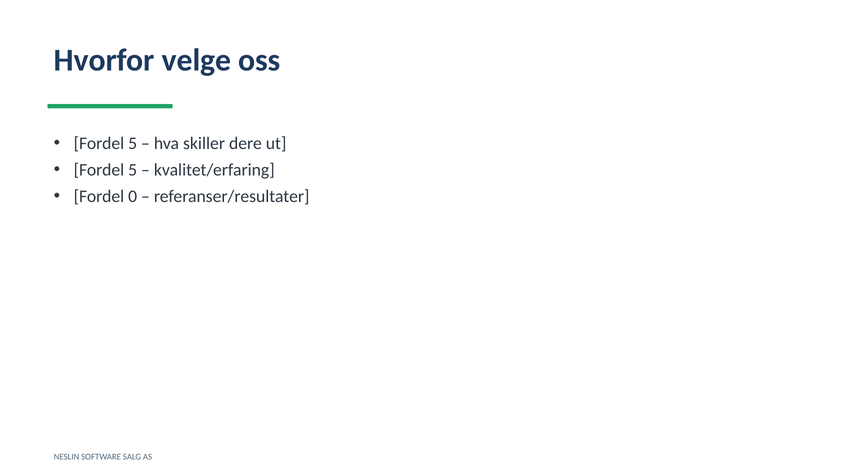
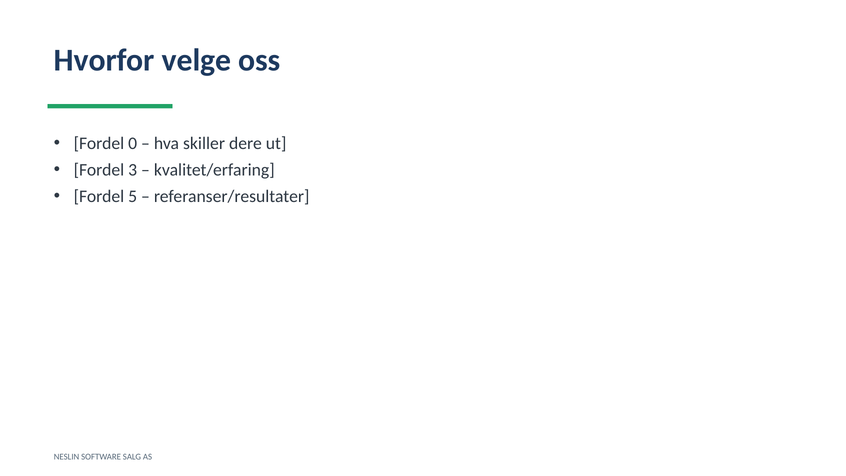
5 at (133, 143): 5 -> 0
5 at (133, 170): 5 -> 3
0: 0 -> 5
